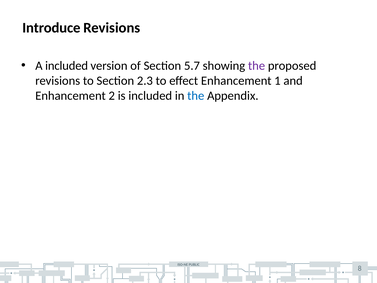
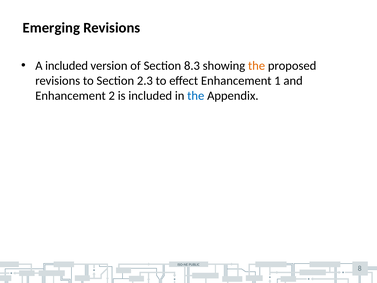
Introduce: Introduce -> Emerging
5.7: 5.7 -> 8.3
the at (257, 66) colour: purple -> orange
